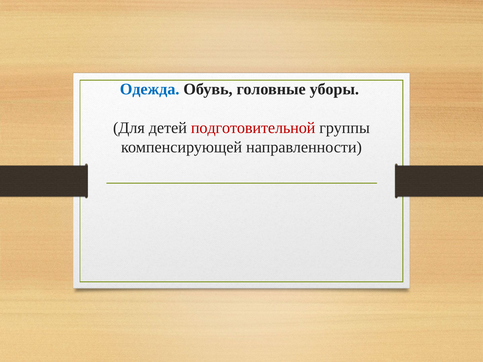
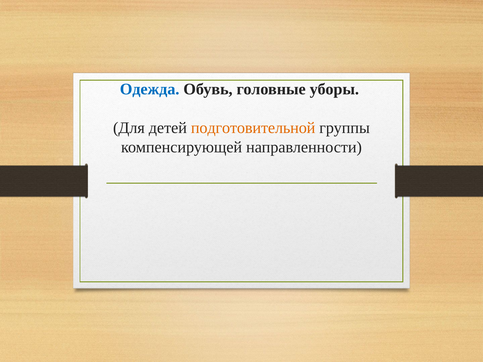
подготовительной colour: red -> orange
